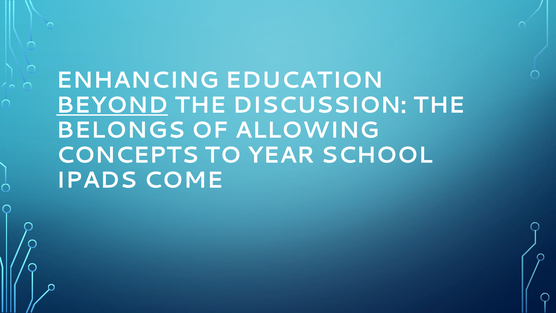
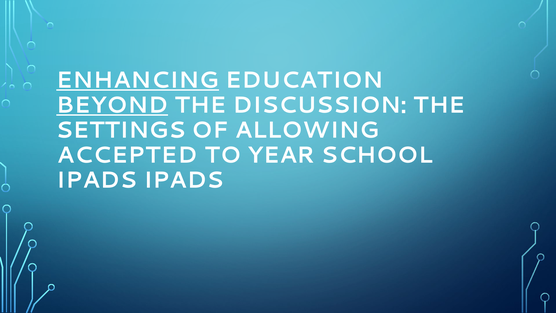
ENHANCING underline: none -> present
BELONGS: BELONGS -> SETTINGS
CONCEPTS: CONCEPTS -> ACCEPTED
IPADS COME: COME -> IPADS
